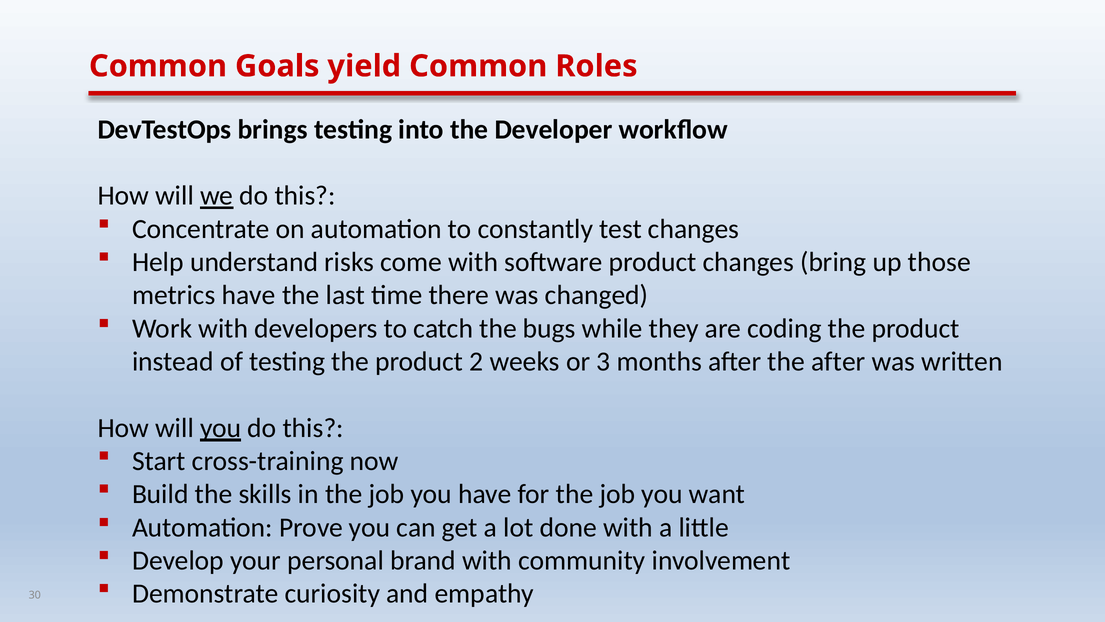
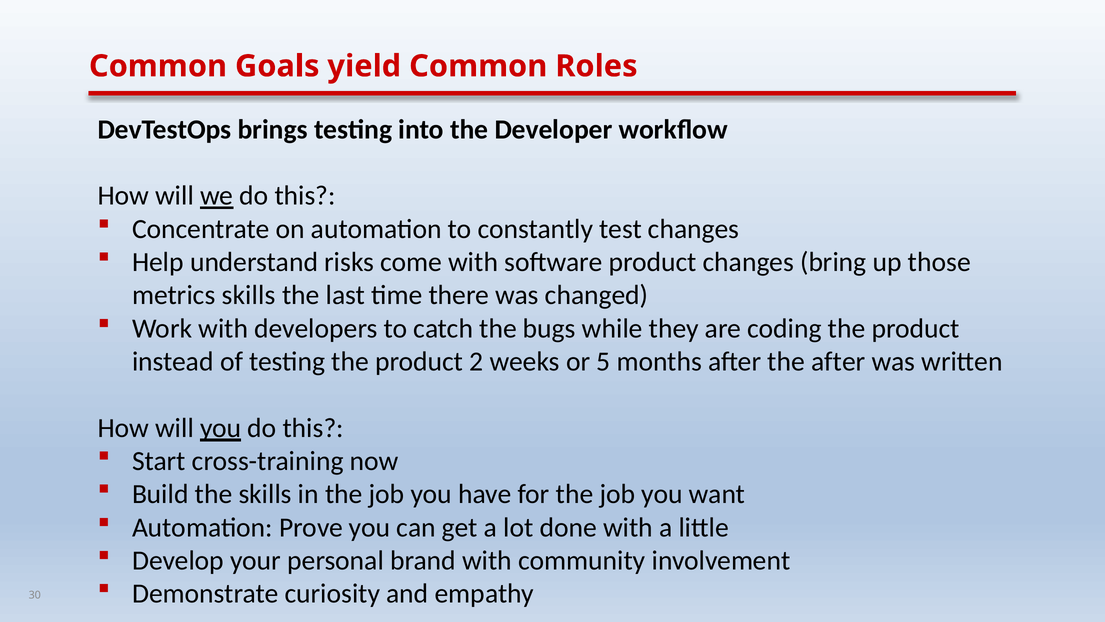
metrics have: have -> skills
3: 3 -> 5
